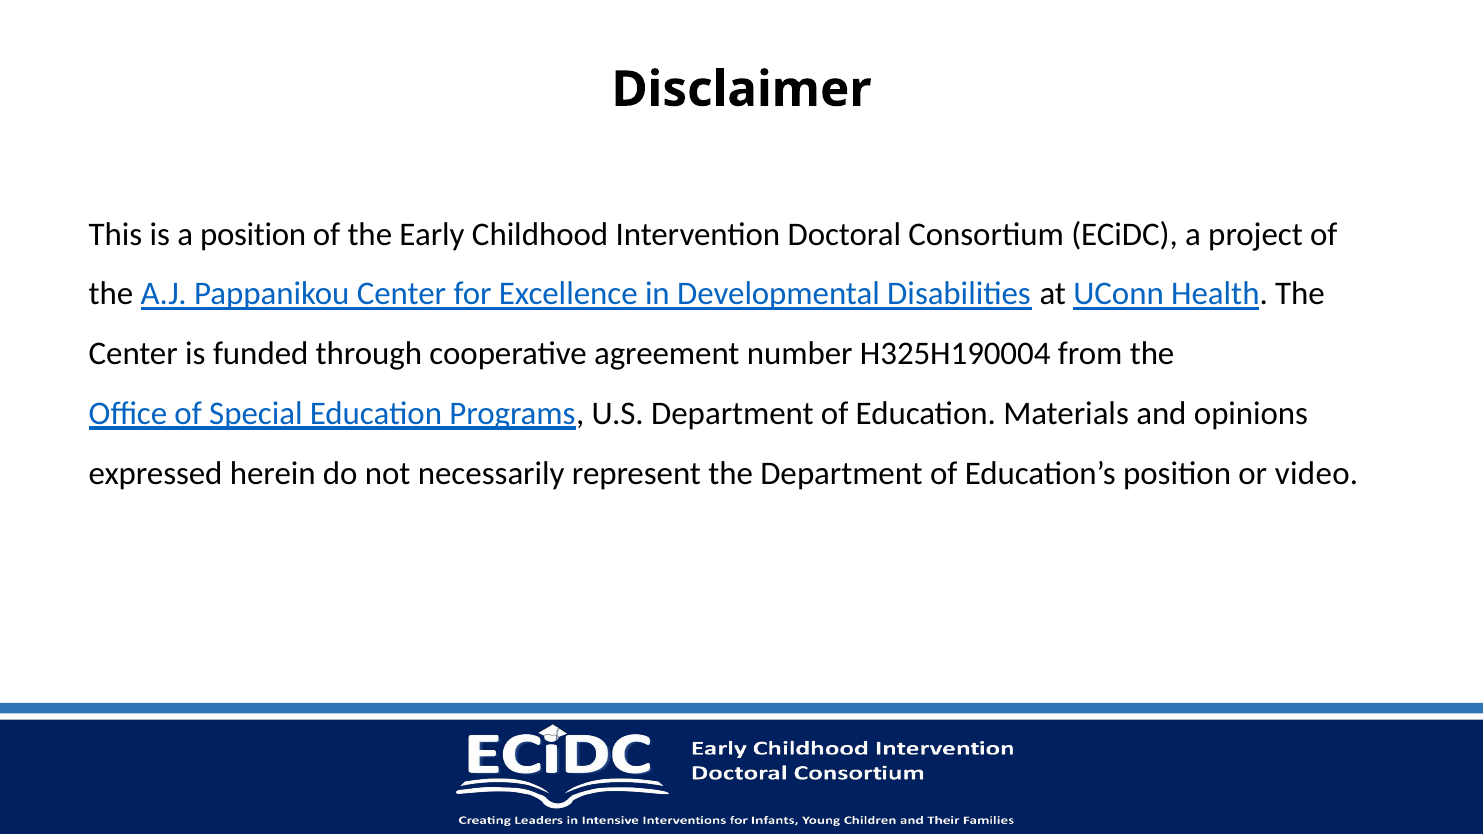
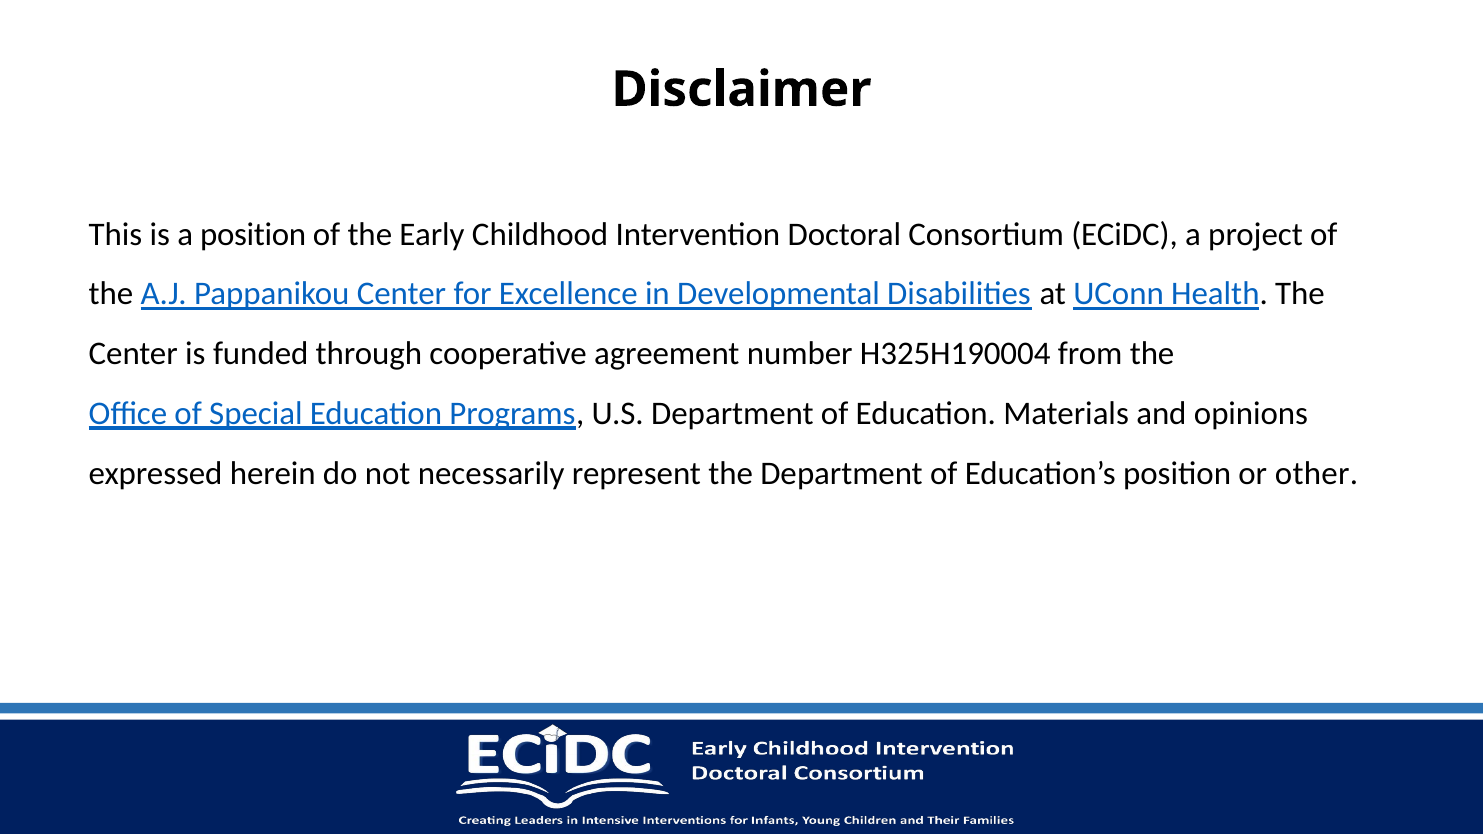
video: video -> other
